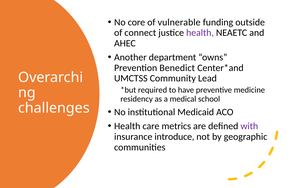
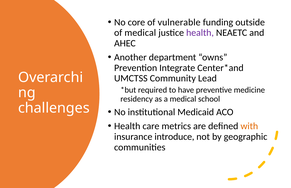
of connect: connect -> medical
Benedict: Benedict -> Integrate
with colour: purple -> orange
